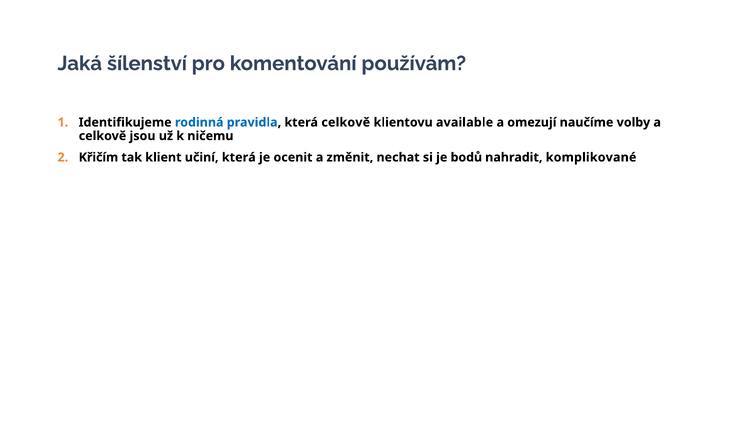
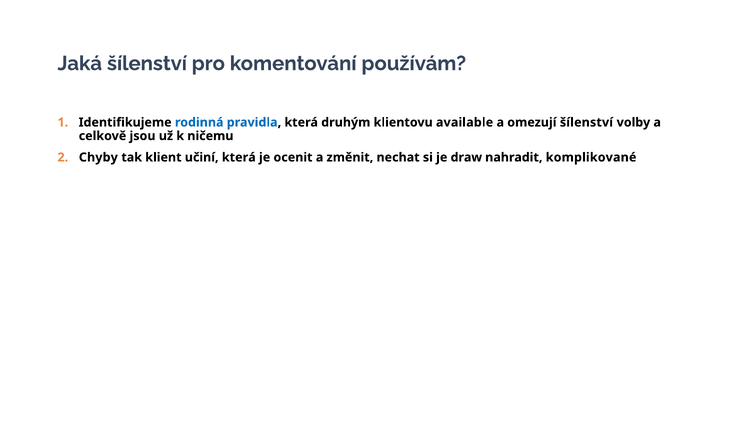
která celkově: celkově -> druhým
omezují naučíme: naučíme -> šílenství
Křičím: Křičím -> Chyby
bodů: bodů -> draw
